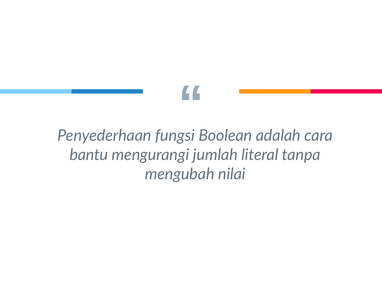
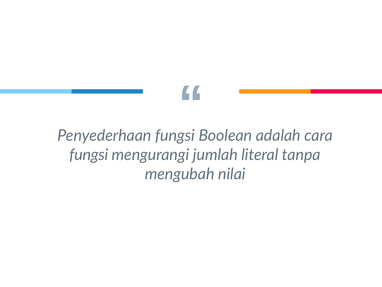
bantu at (89, 155): bantu -> fungsi
